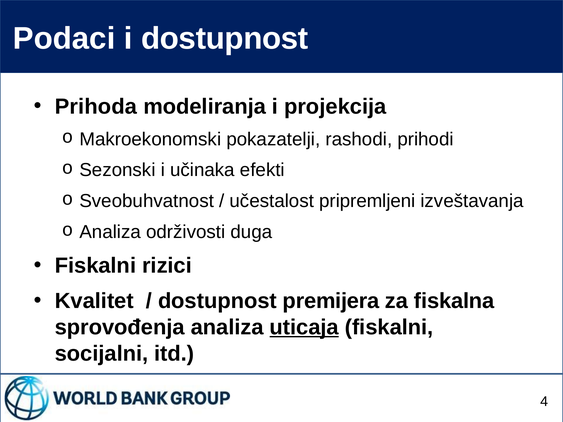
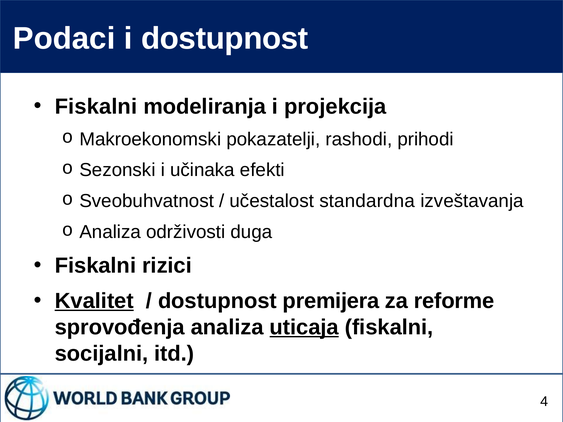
Prihoda at (96, 107): Prihoda -> Fiskalni
pripremljeni: pripremljeni -> standardna
Kvalitet underline: none -> present
fiskalna: fiskalna -> reforme
